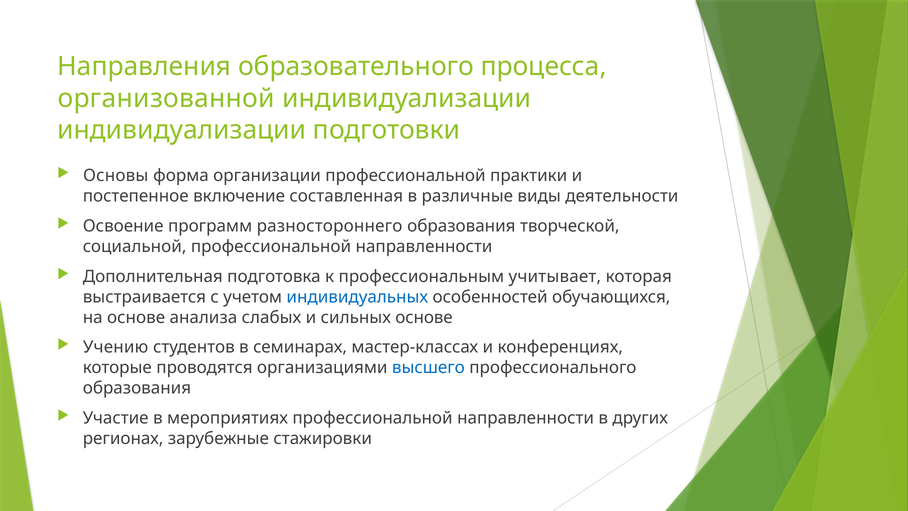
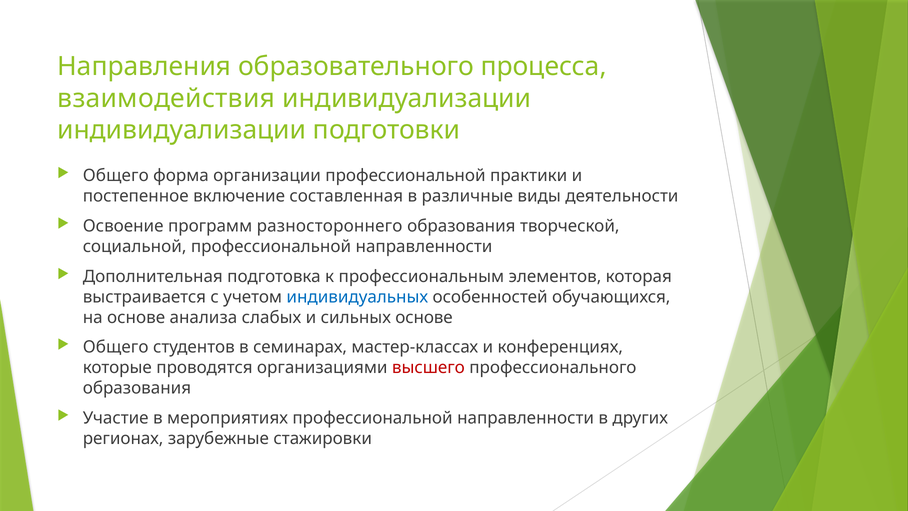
организованной: организованной -> взаимодействия
Основы at (116, 176): Основы -> Общего
учитывает: учитывает -> элементов
Учению at (116, 347): Учению -> Общего
высшего colour: blue -> red
